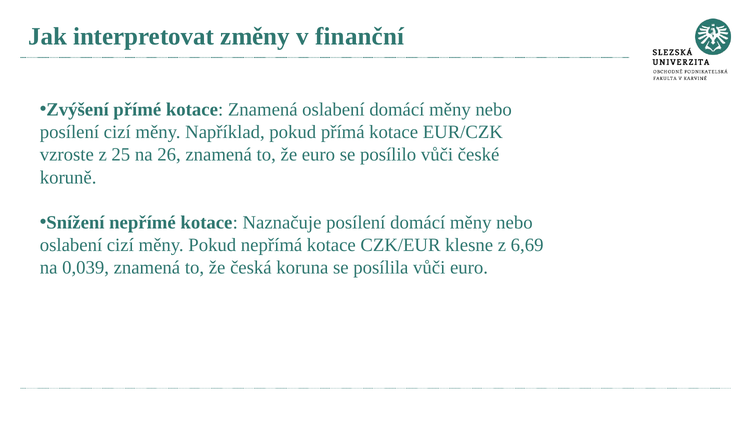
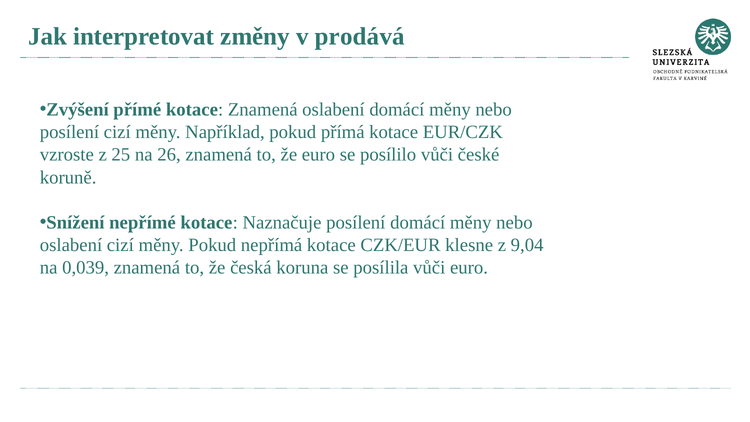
finanční: finanční -> prodává
6,69: 6,69 -> 9,04
